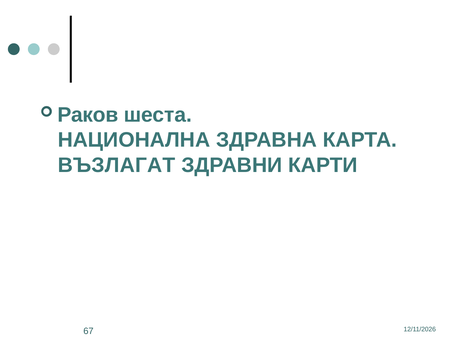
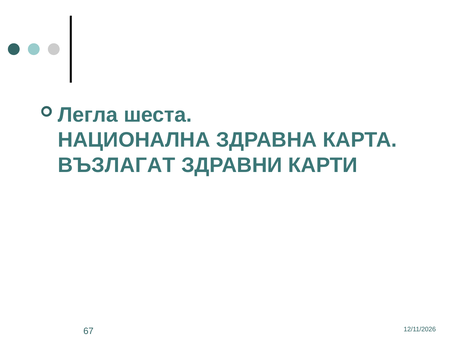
Раков: Раков -> Легла
